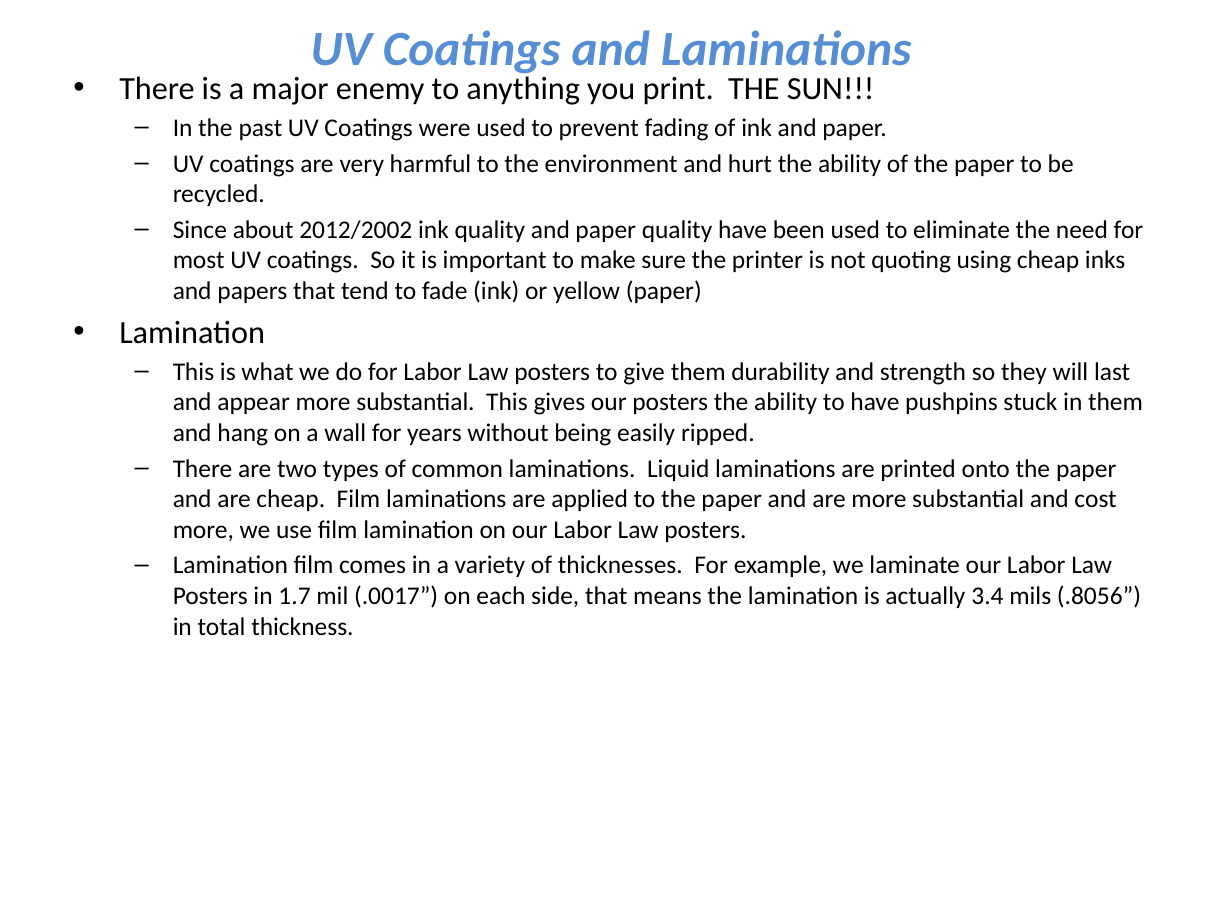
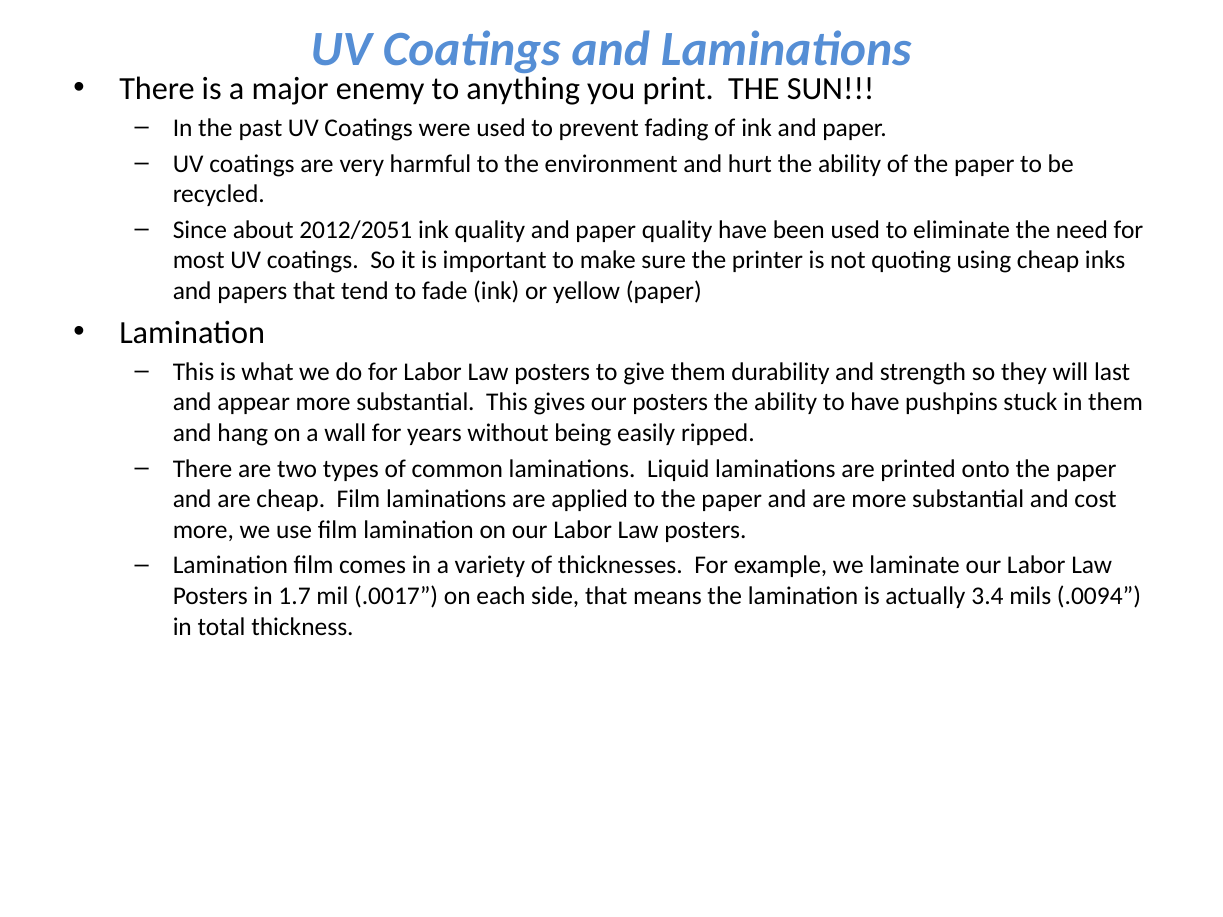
2012/2002: 2012/2002 -> 2012/2051
.8056: .8056 -> .0094
